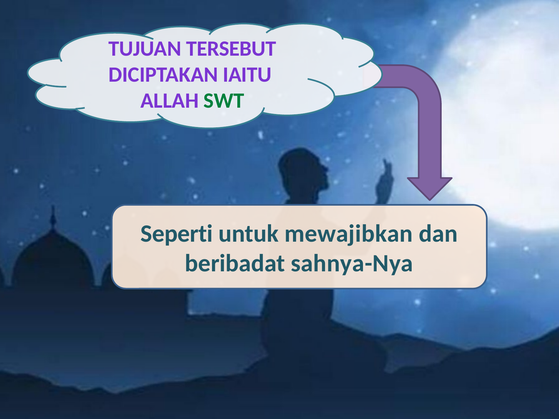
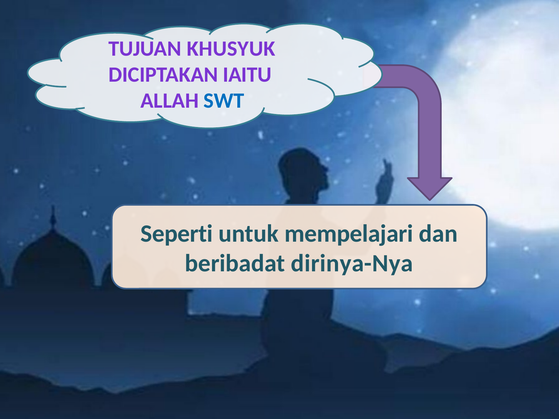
TERSEBUT: TERSEBUT -> KHUSYUK
SWT colour: green -> blue
mewajibkan: mewajibkan -> mempelajari
sahnya-Nya: sahnya-Nya -> dirinya-Nya
